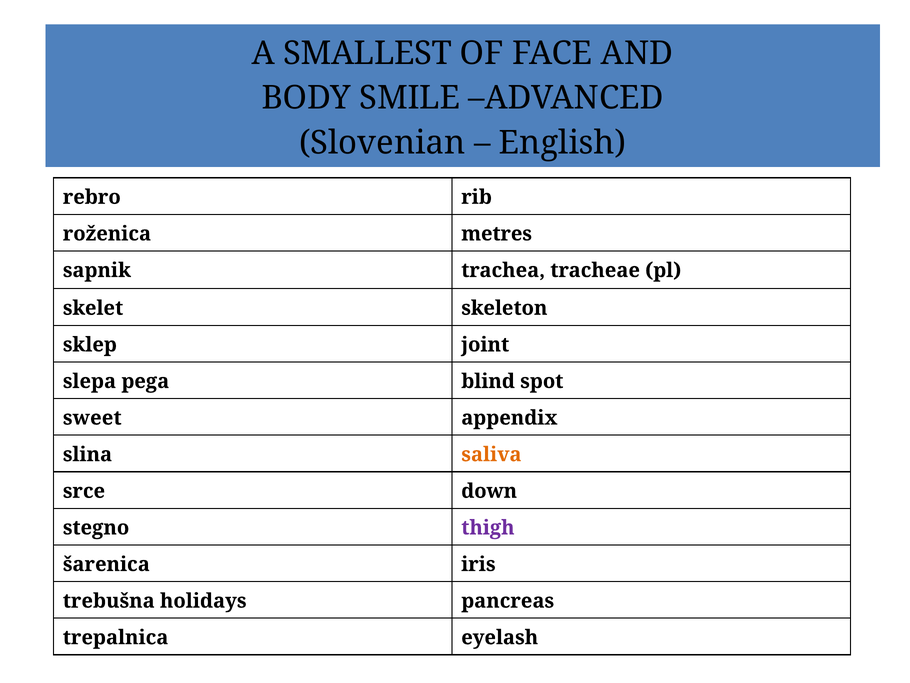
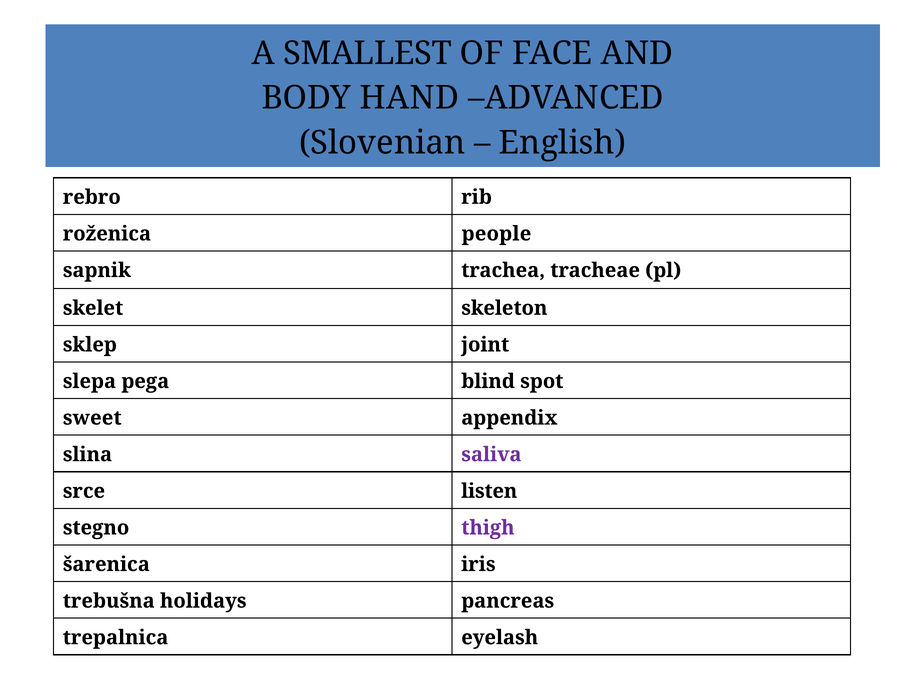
SMILE: SMILE -> HAND
metres: metres -> people
saliva colour: orange -> purple
down: down -> listen
